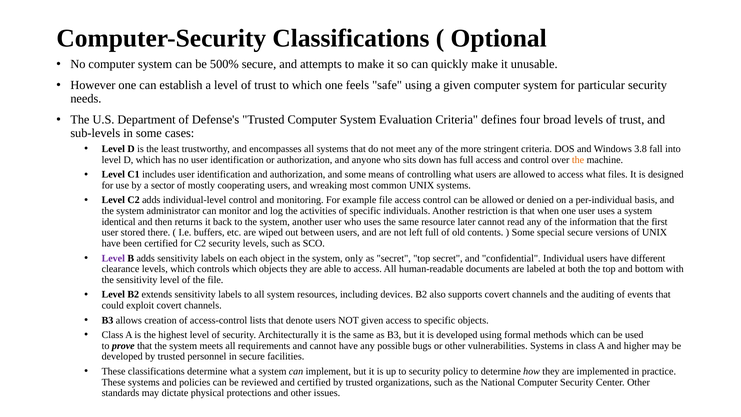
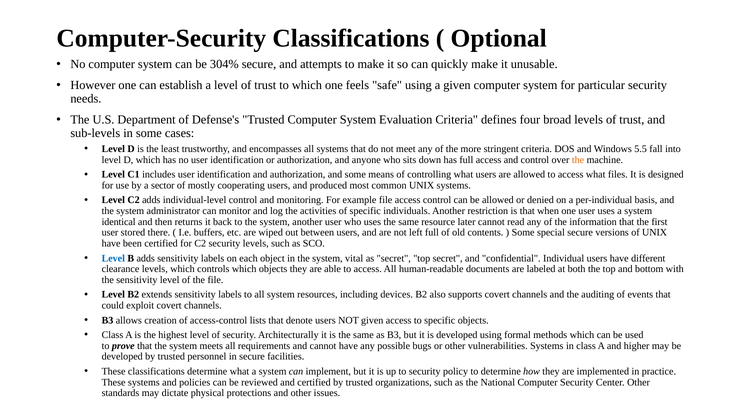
500%: 500% -> 304%
3.8: 3.8 -> 5.5
wreaking: wreaking -> produced
Level at (113, 258) colour: purple -> blue
only: only -> vital
